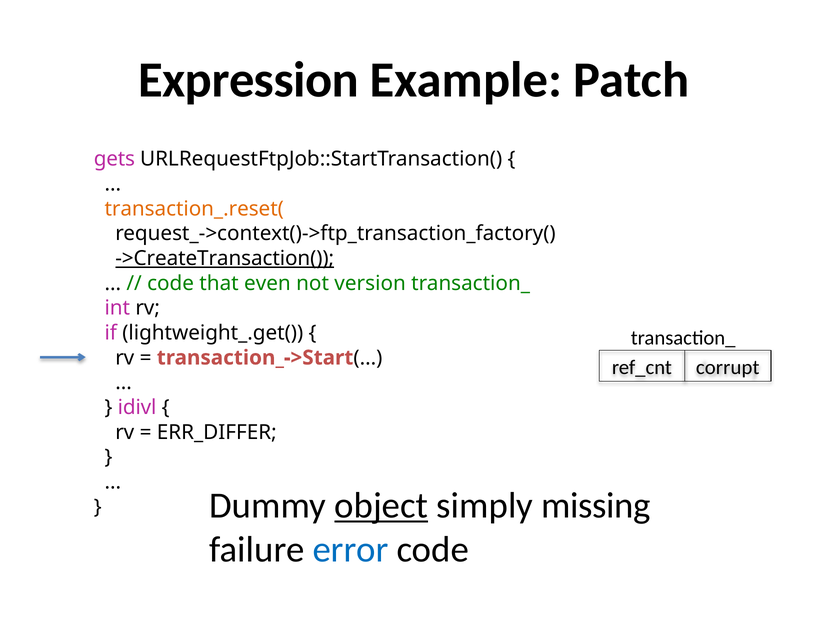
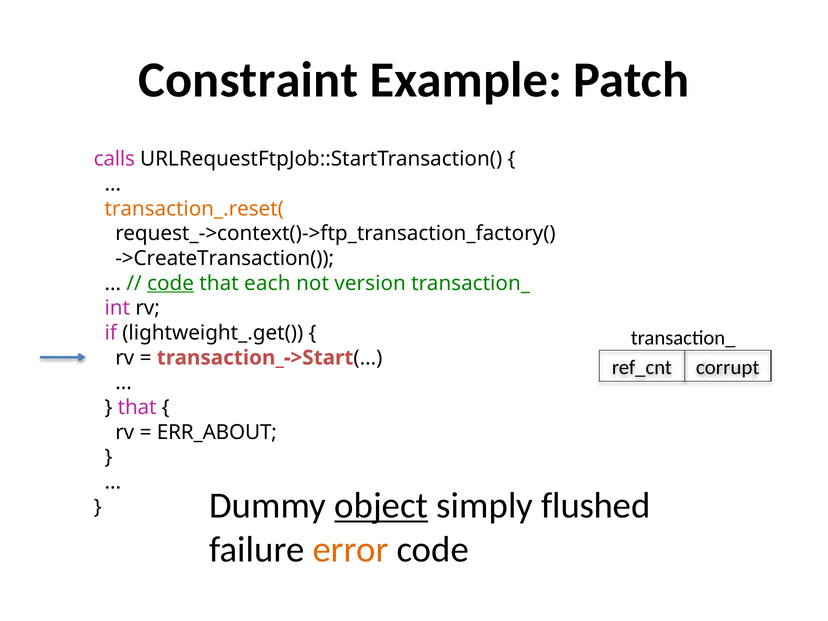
Expression: Expression -> Constraint
gets: gets -> calls
->CreateTransaction( underline: present -> none
code at (171, 283) underline: none -> present
even: even -> each
idivl at (137, 407): idivl -> that
ERR_DIFFER: ERR_DIFFER -> ERR_ABOUT
missing: missing -> flushed
error colour: blue -> orange
